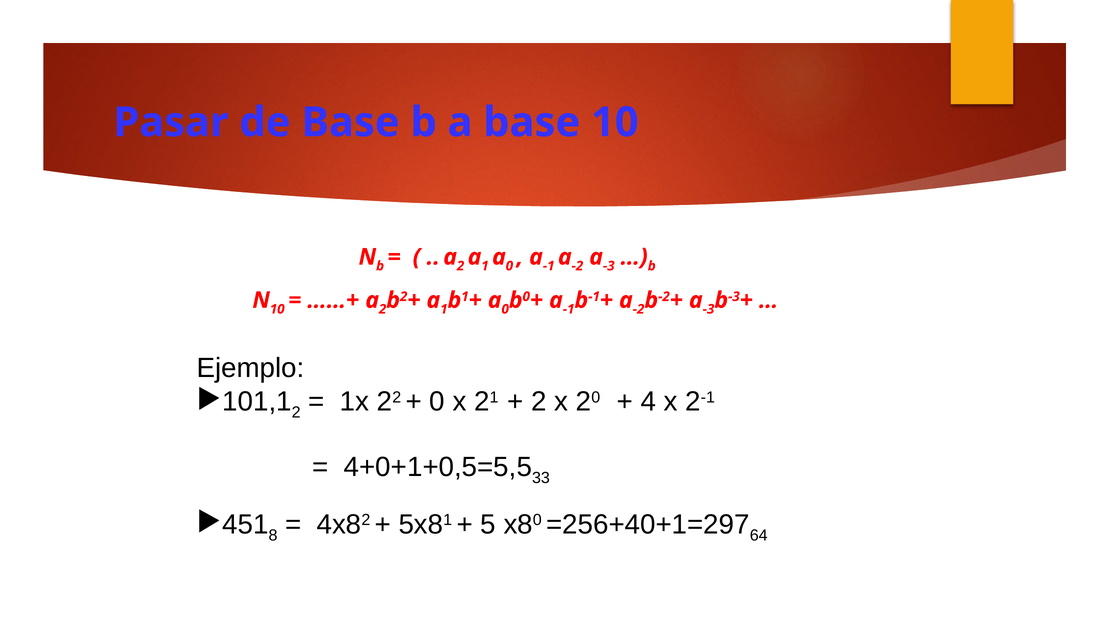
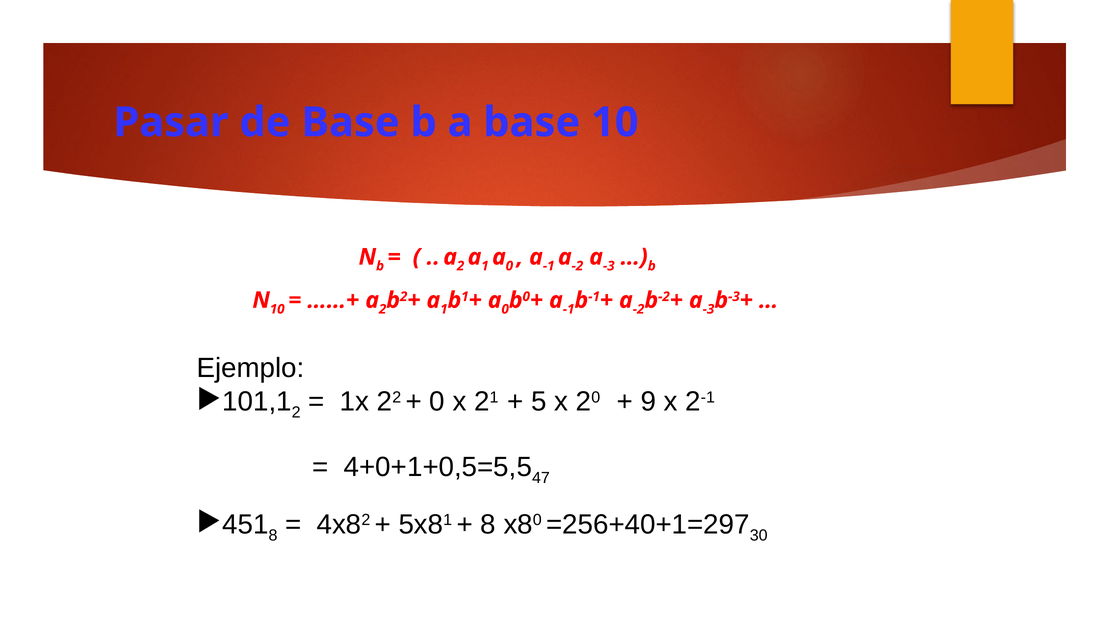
2 at (539, 401): 2 -> 5
4: 4 -> 9
33: 33 -> 47
5 at (488, 524): 5 -> 8
64: 64 -> 30
